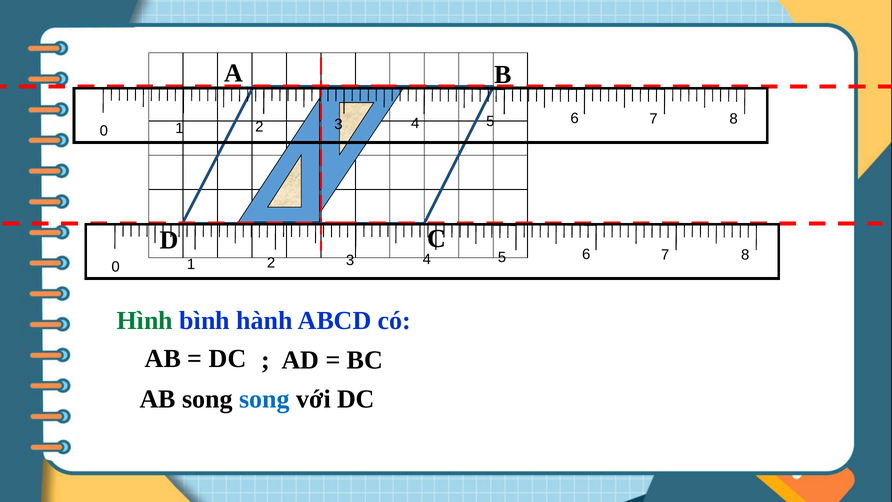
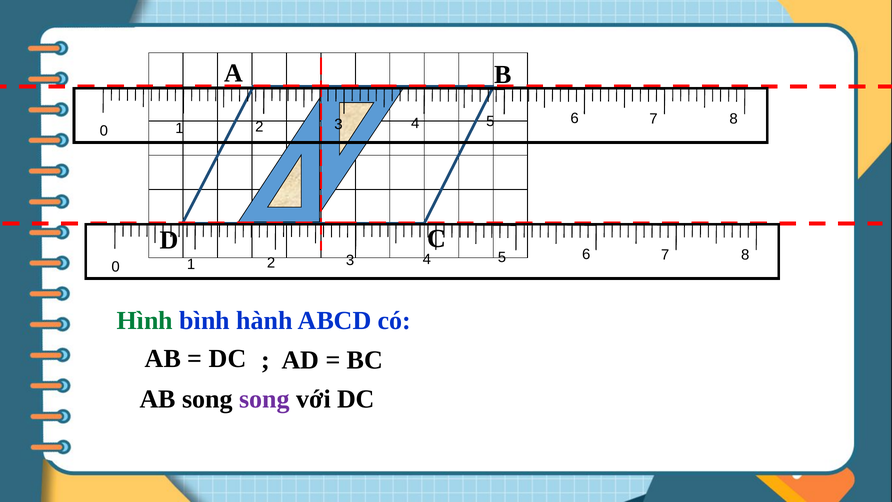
song at (264, 399) colour: blue -> purple
